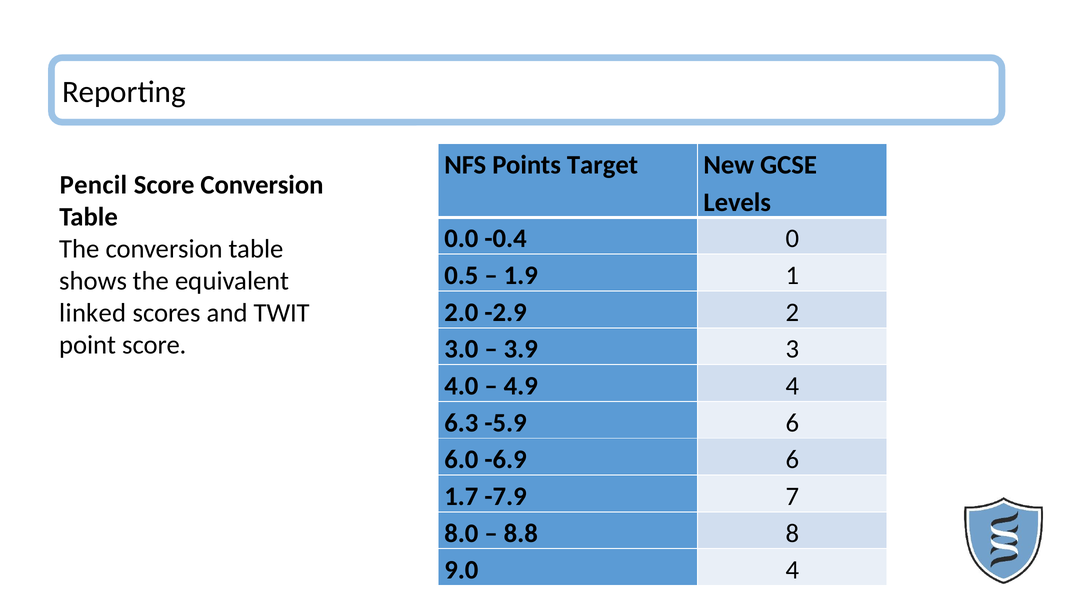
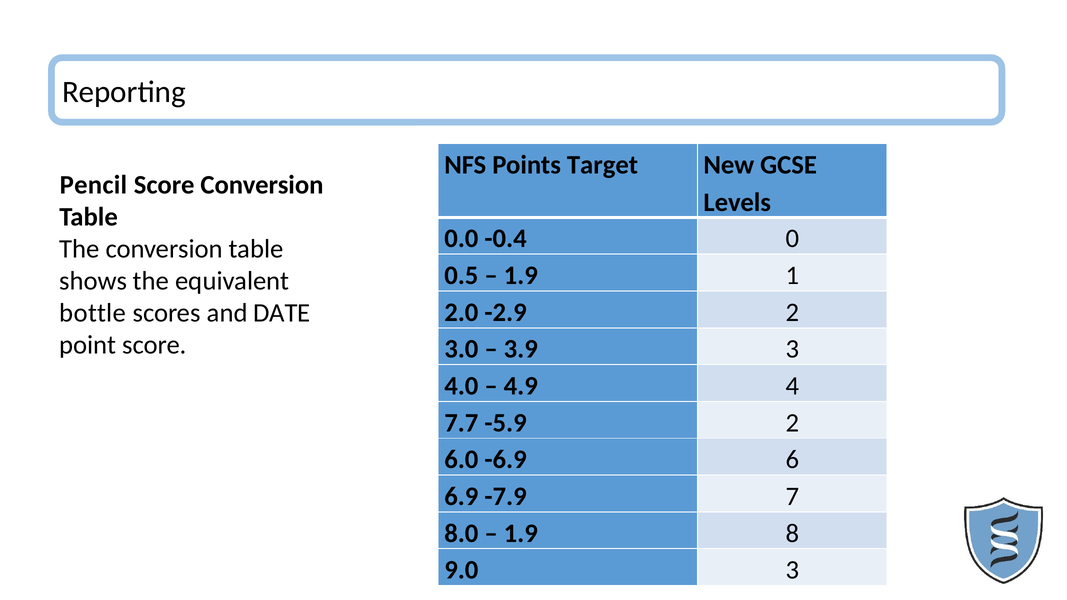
linked: linked -> bottle
TWIT: TWIT -> DATE
6.3: 6.3 -> 7.7
-5.9 6: 6 -> 2
1.7: 1.7 -> 6.9
8.8 at (521, 533): 8.8 -> 1.9
9.0 4: 4 -> 3
